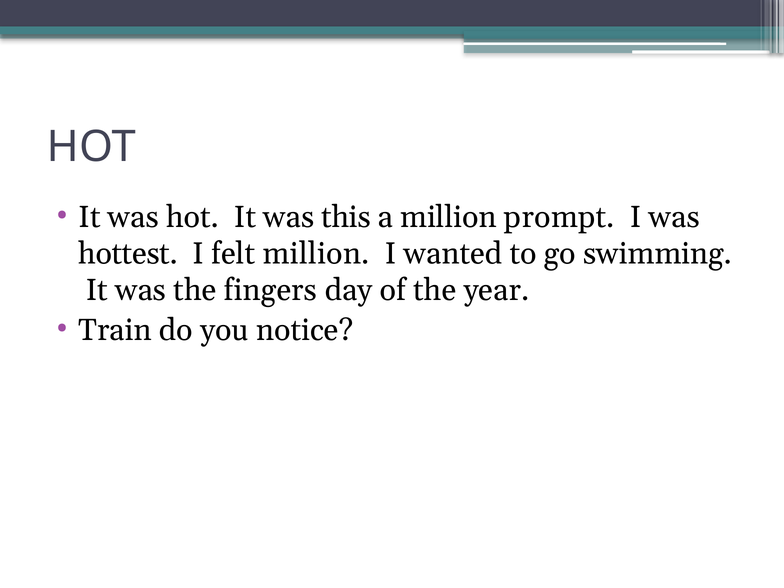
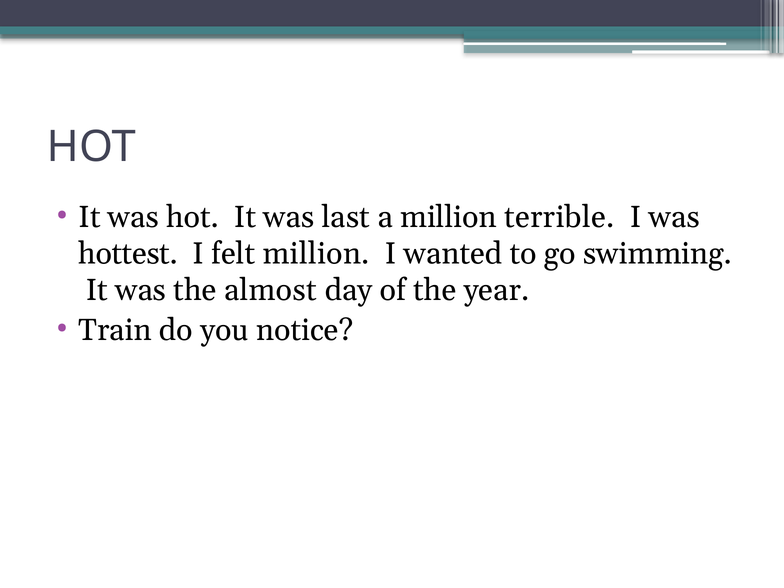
this: this -> last
prompt: prompt -> terrible
fingers: fingers -> almost
